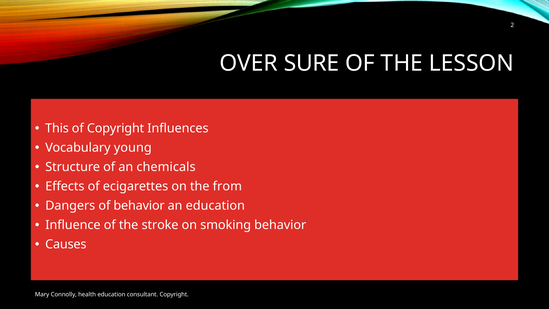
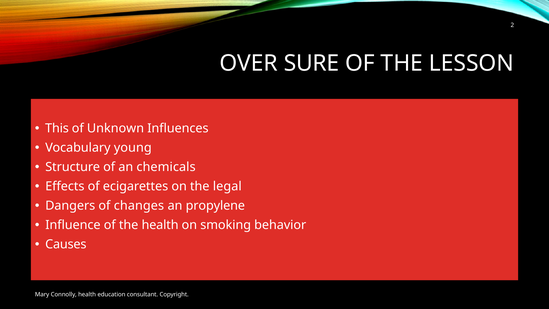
of Copyright: Copyright -> Unknown
from: from -> legal
of behavior: behavior -> changes
an education: education -> propylene
the stroke: stroke -> health
